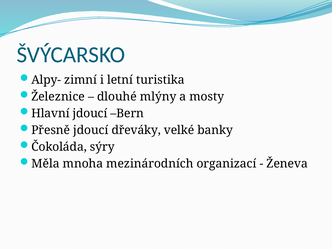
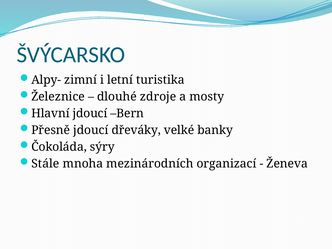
mlýny: mlýny -> zdroje
Měla: Měla -> Stále
